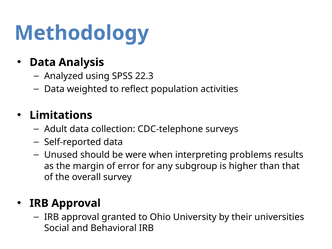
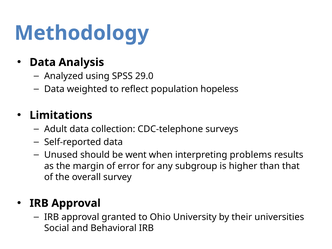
22.3: 22.3 -> 29.0
activities: activities -> hopeless
were: were -> went
